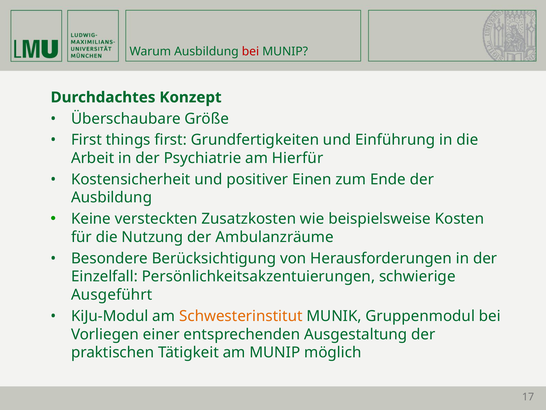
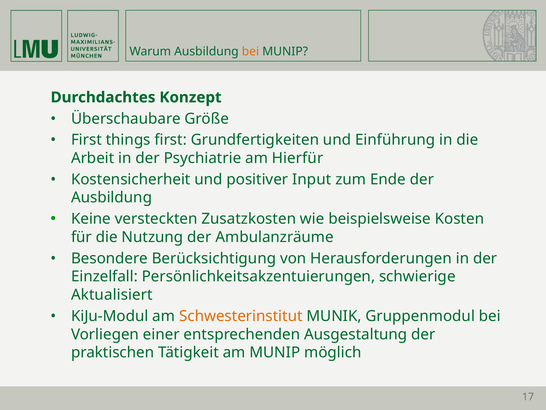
bei at (250, 52) colour: red -> orange
Einen: Einen -> Input
Ausgeführt: Ausgeführt -> Aktualisiert
